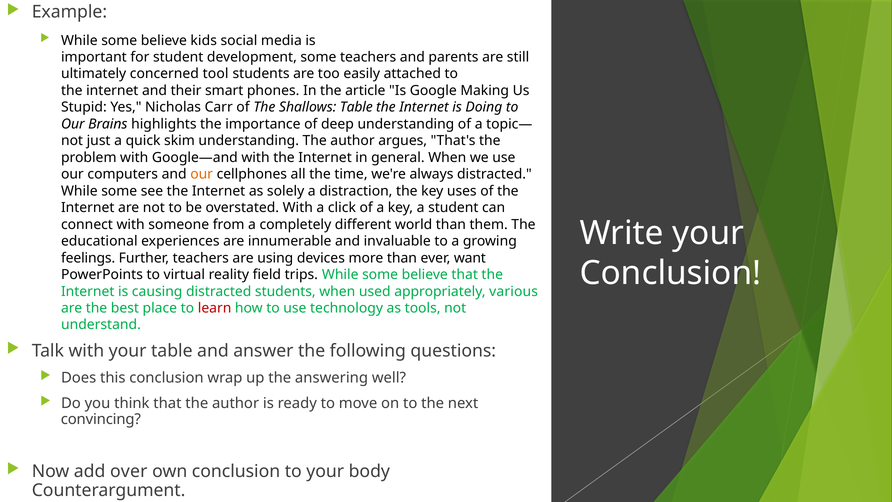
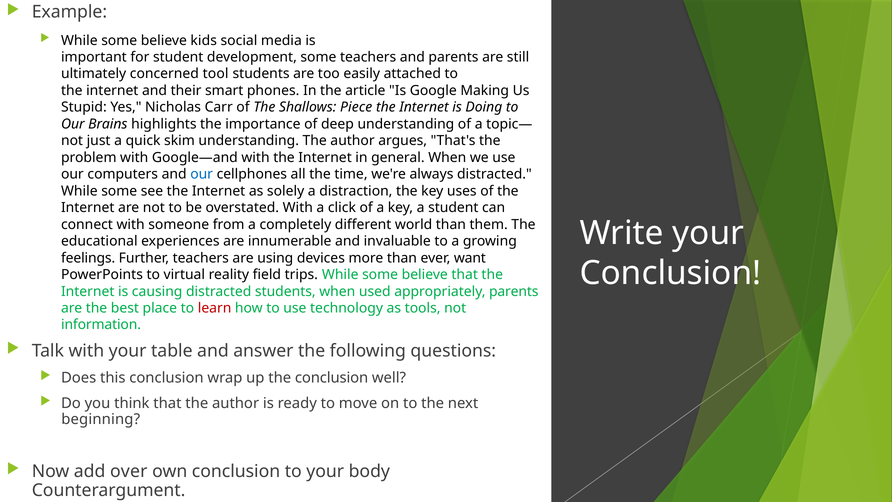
Shallows Table: Table -> Piece
our at (202, 174) colour: orange -> blue
appropriately various: various -> parents
understand: understand -> information
the answering: answering -> conclusion
convincing: convincing -> beginning
